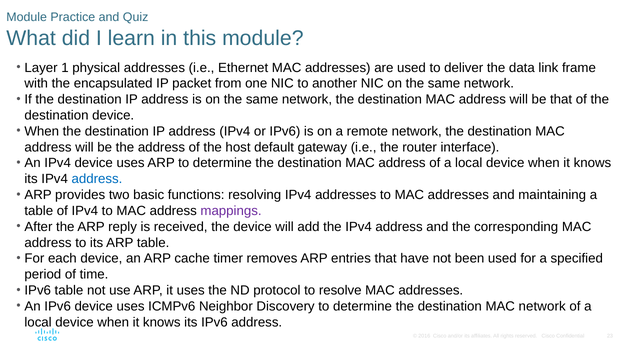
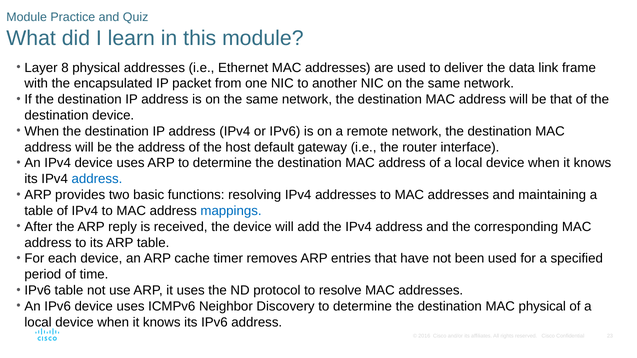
1: 1 -> 8
mappings colour: purple -> blue
MAC network: network -> physical
